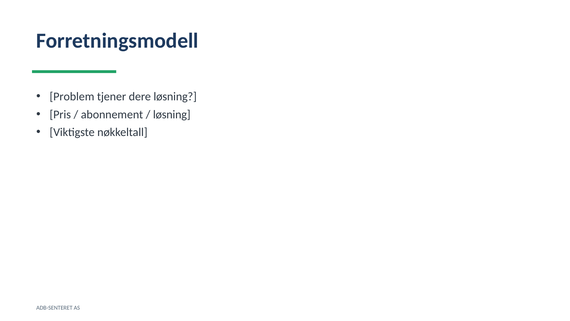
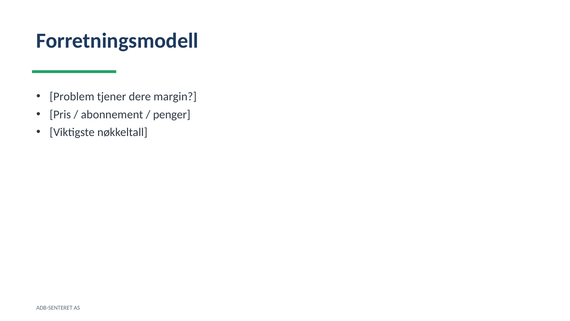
dere løsning: løsning -> margin
løsning at (172, 114): løsning -> penger
